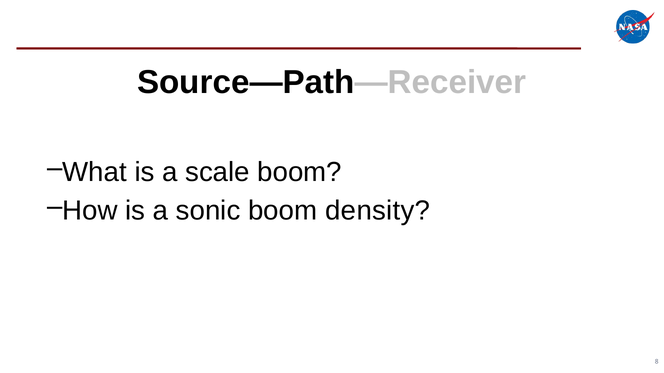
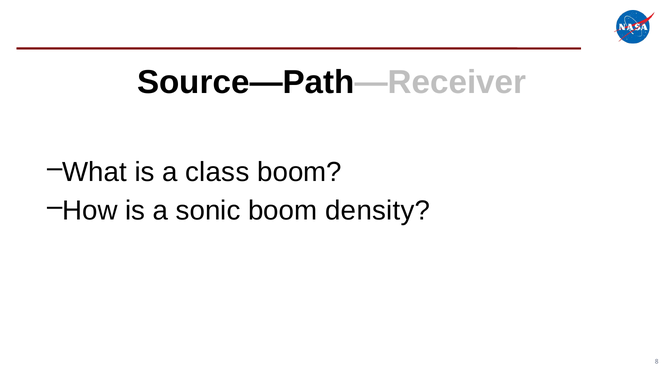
scale: scale -> class
